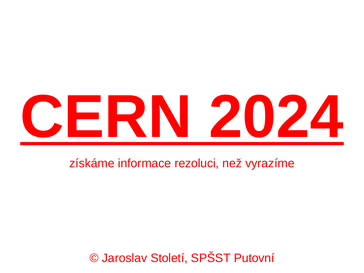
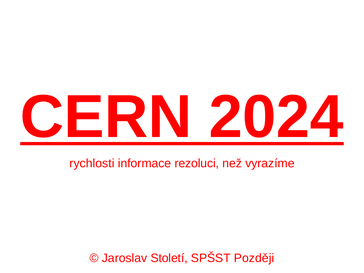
získáme: získáme -> rychlosti
Putovní: Putovní -> Později
